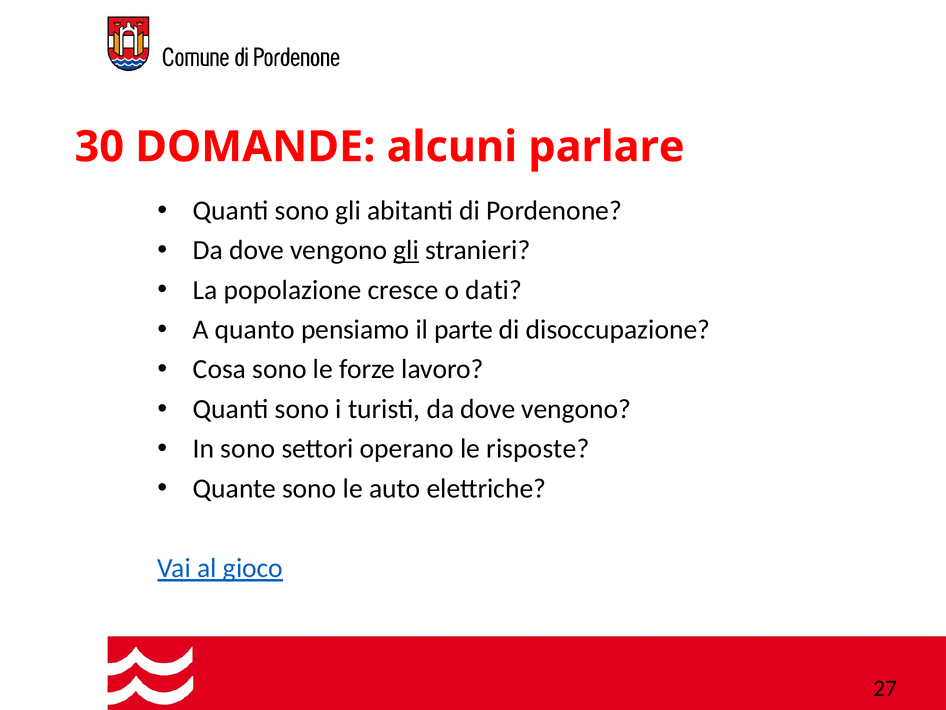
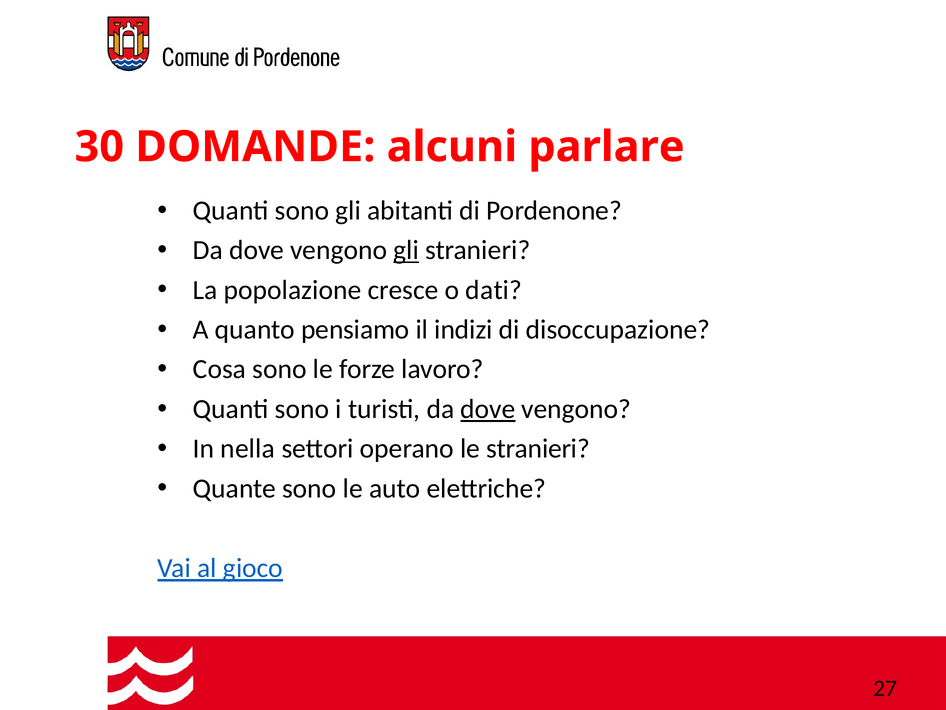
parte: parte -> indizi
dove at (488, 409) underline: none -> present
In sono: sono -> nella
le risposte: risposte -> stranieri
